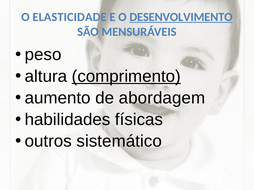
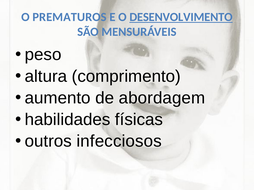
ELASTICIDADE: ELASTICIDADE -> PREMATUROS
comprimento underline: present -> none
sistemático: sistemático -> infecciosos
